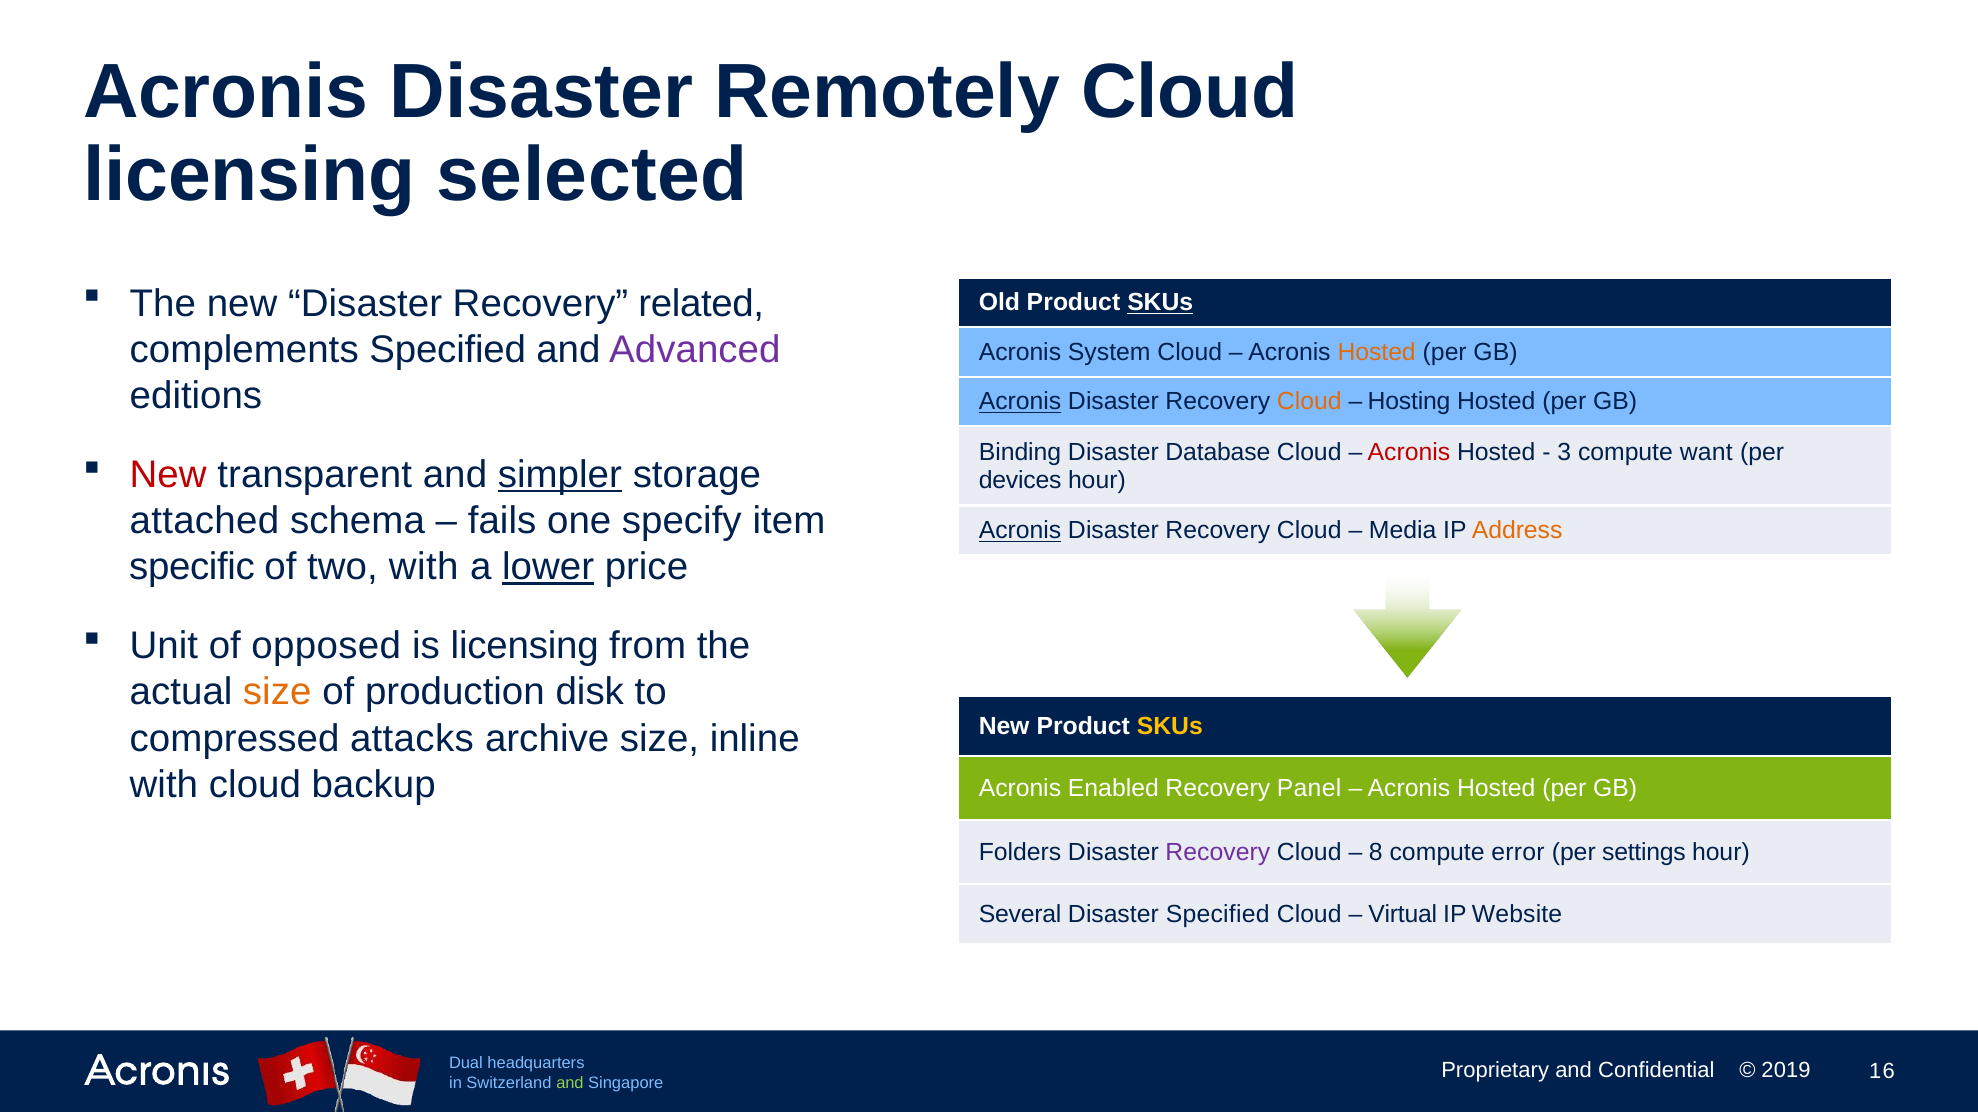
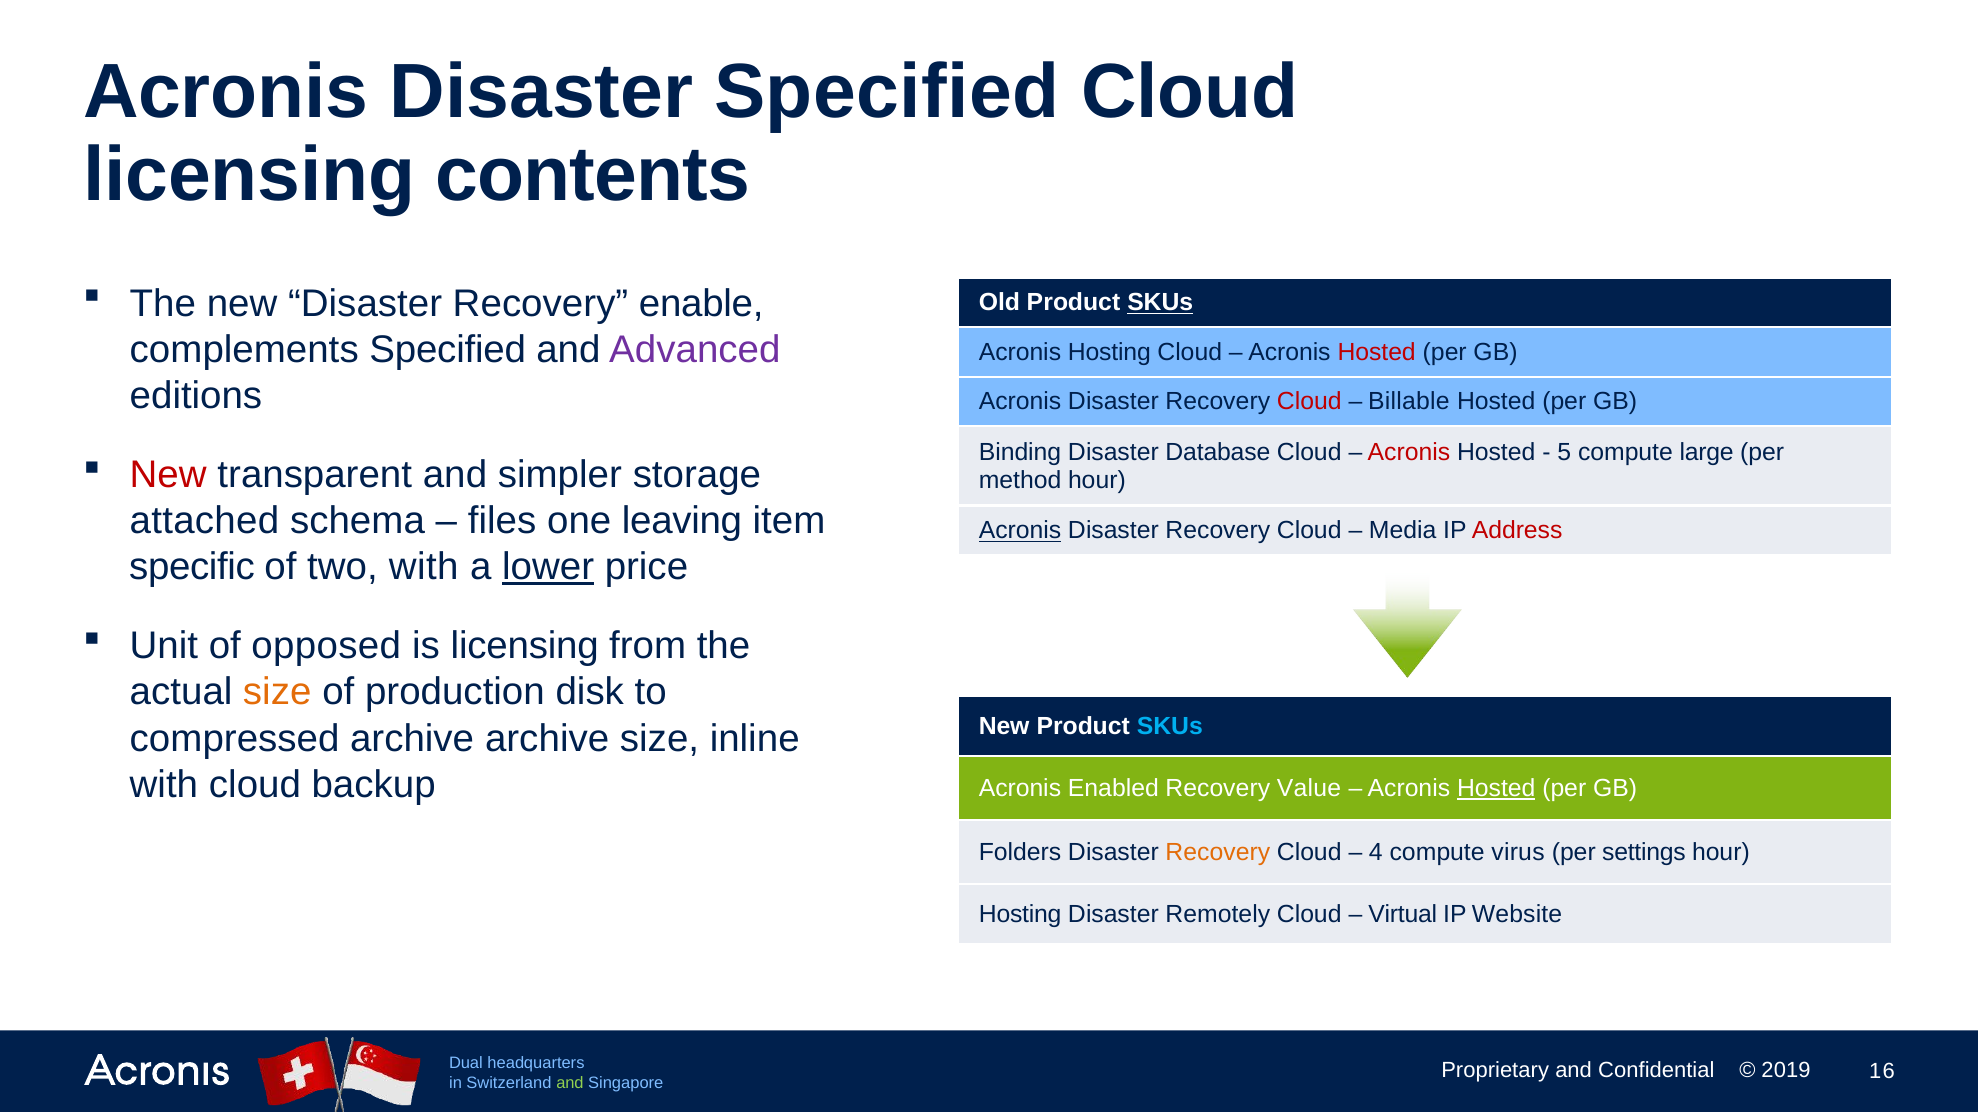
Disaster Remotely: Remotely -> Specified
selected: selected -> contents
related: related -> enable
Acronis System: System -> Hosting
Hosted at (1377, 352) colour: orange -> red
Acronis at (1020, 402) underline: present -> none
Cloud at (1309, 402) colour: orange -> red
Hosting: Hosting -> Billable
3: 3 -> 5
want: want -> large
simpler underline: present -> none
devices: devices -> method
fails: fails -> files
specify: specify -> leaving
Address colour: orange -> red
SKUs at (1170, 727) colour: yellow -> light blue
compressed attacks: attacks -> archive
Panel: Panel -> Value
Hosted at (1496, 789) underline: none -> present
Recovery at (1218, 853) colour: purple -> orange
8: 8 -> 4
error: error -> virus
Several at (1020, 915): Several -> Hosting
Disaster Specified: Specified -> Remotely
